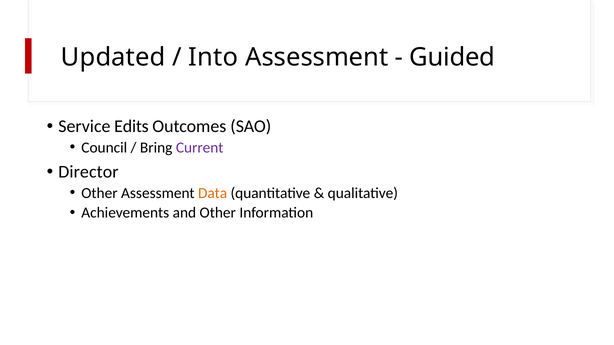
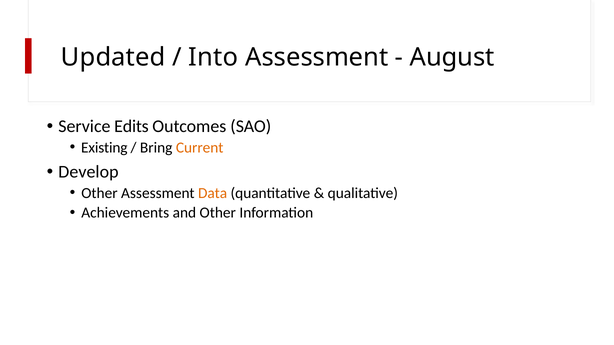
Guided: Guided -> August
Council: Council -> Existing
Current colour: purple -> orange
Director: Director -> Develop
